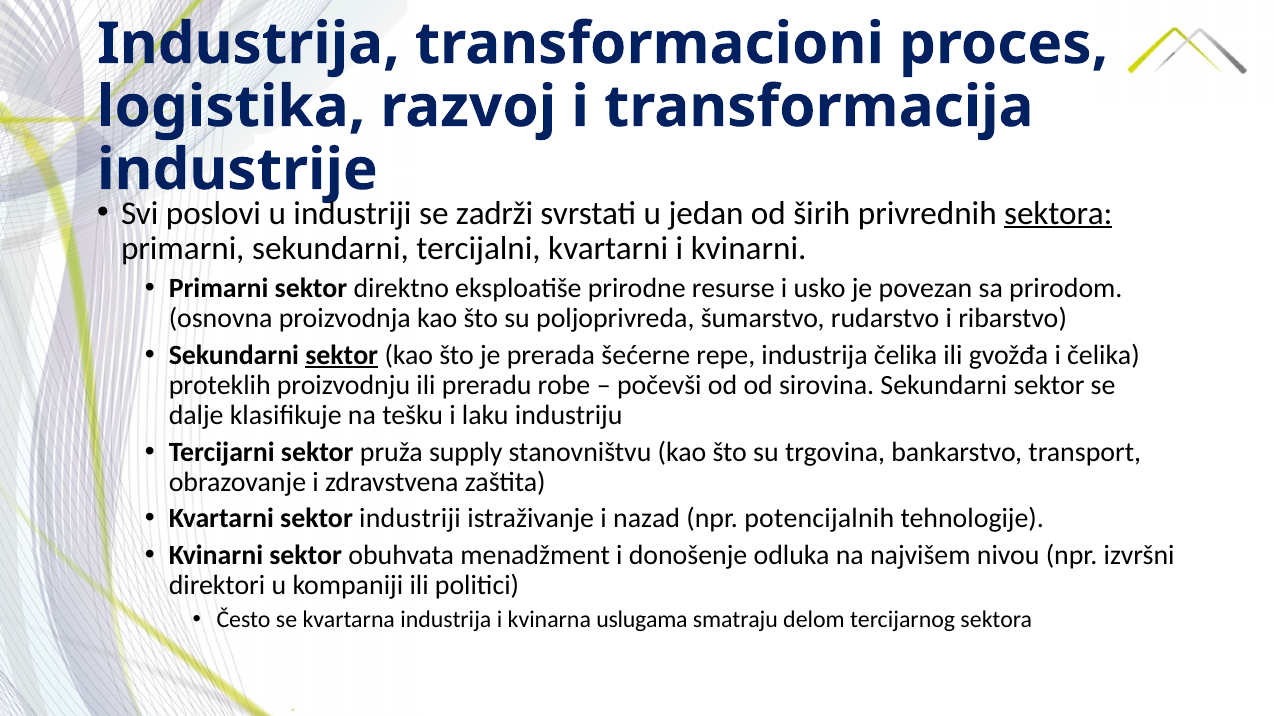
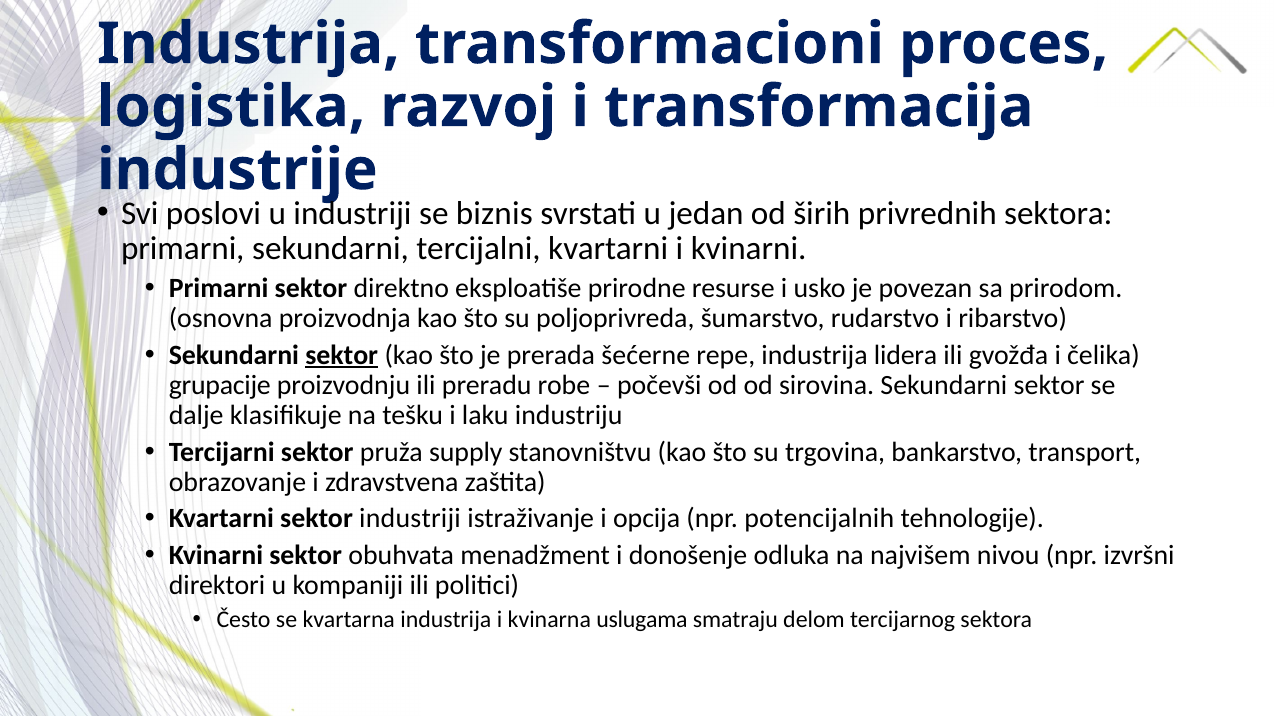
zadrži: zadrži -> biznis
sektora at (1058, 213) underline: present -> none
industrija čelika: čelika -> lidera
proteklih: proteklih -> grupacije
nazad: nazad -> opcija
